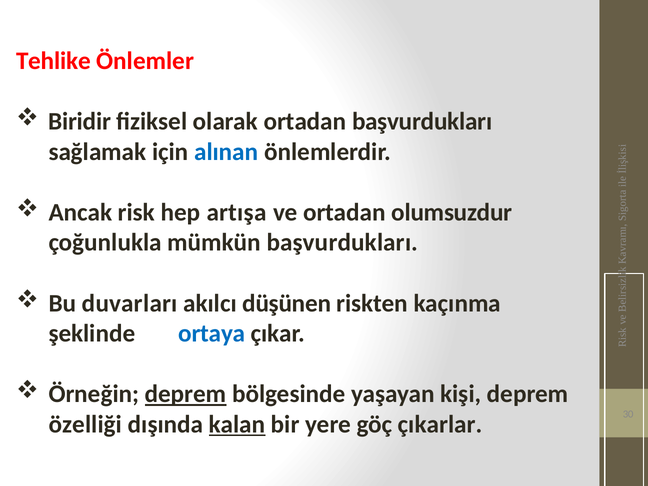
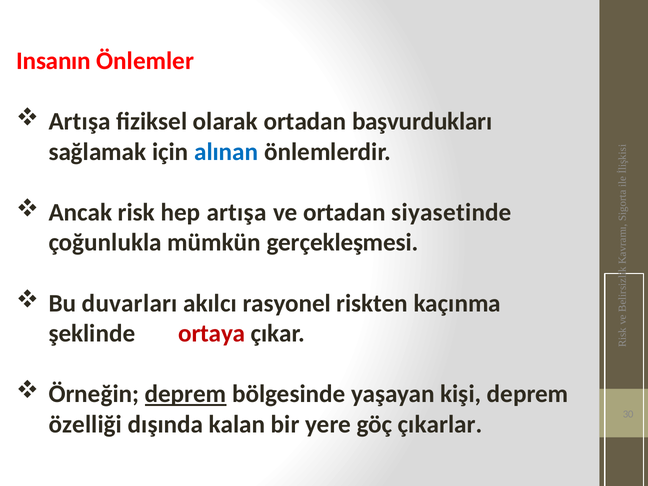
Tehlike: Tehlike -> Insanın
Biridir at (80, 122): Biridir -> Artışa
olumsuzdur: olumsuzdur -> siyasetinde
mümkün başvurdukları: başvurdukları -> gerçekleşmesi
düşünen: düşünen -> rasyonel
ortaya colour: blue -> red
kalan underline: present -> none
